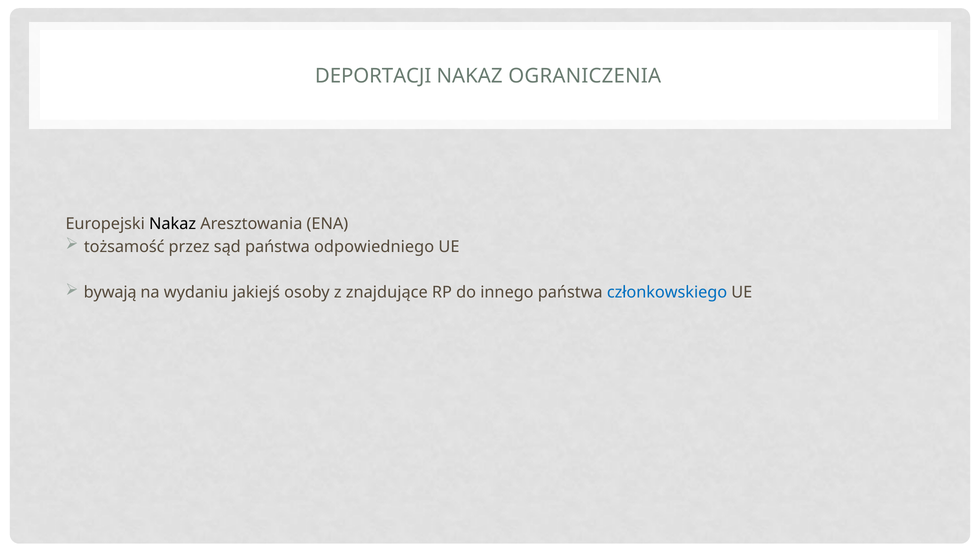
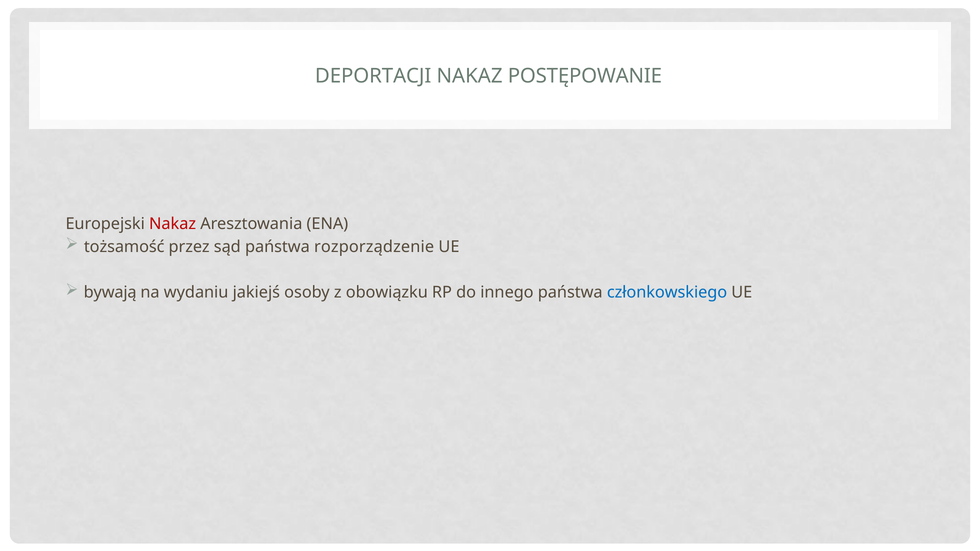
OGRANICZENIA: OGRANICZENIA -> POSTĘPOWANIE
Nakaz at (173, 224) colour: black -> red
odpowiedniego: odpowiedniego -> rozporządzenie
znajdujące: znajdujące -> obowiązku
